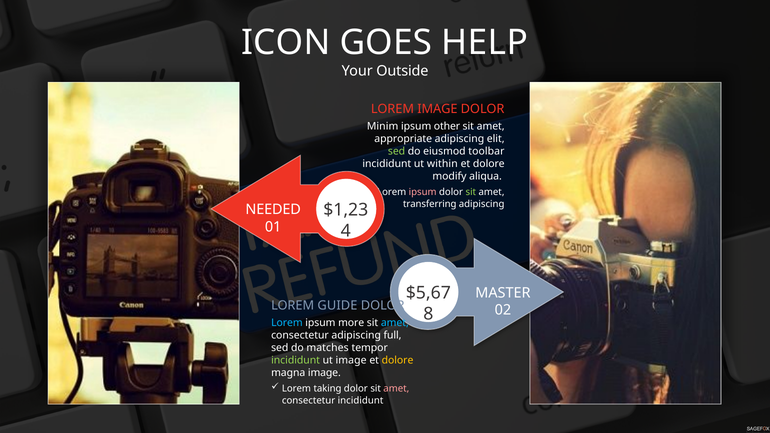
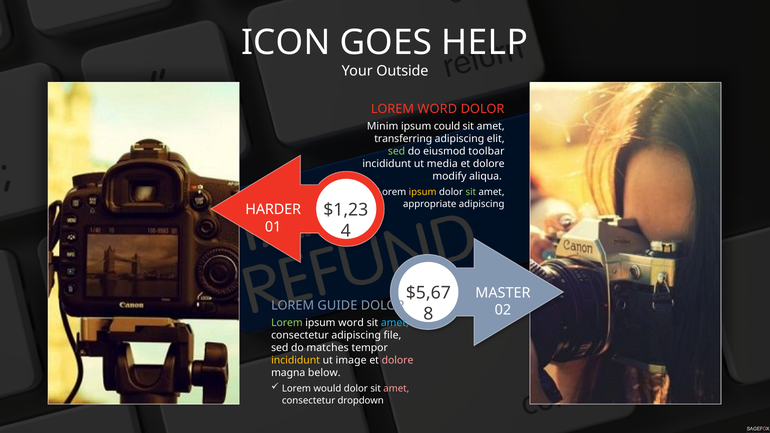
LOREM IMAGE: IMAGE -> WORD
other: other -> could
appropriate: appropriate -> transferring
within: within -> media
ipsum at (423, 192) colour: pink -> yellow
transferring: transferring -> appropriate
NEEDED: NEEDED -> HARDER
Lorem at (287, 323) colour: light blue -> light green
ipsum more: more -> word
full: full -> file
incididunt at (296, 361) colour: light green -> yellow
dolore at (398, 361) colour: yellow -> pink
magna image: image -> below
taking: taking -> would
consectetur incididunt: incididunt -> dropdown
